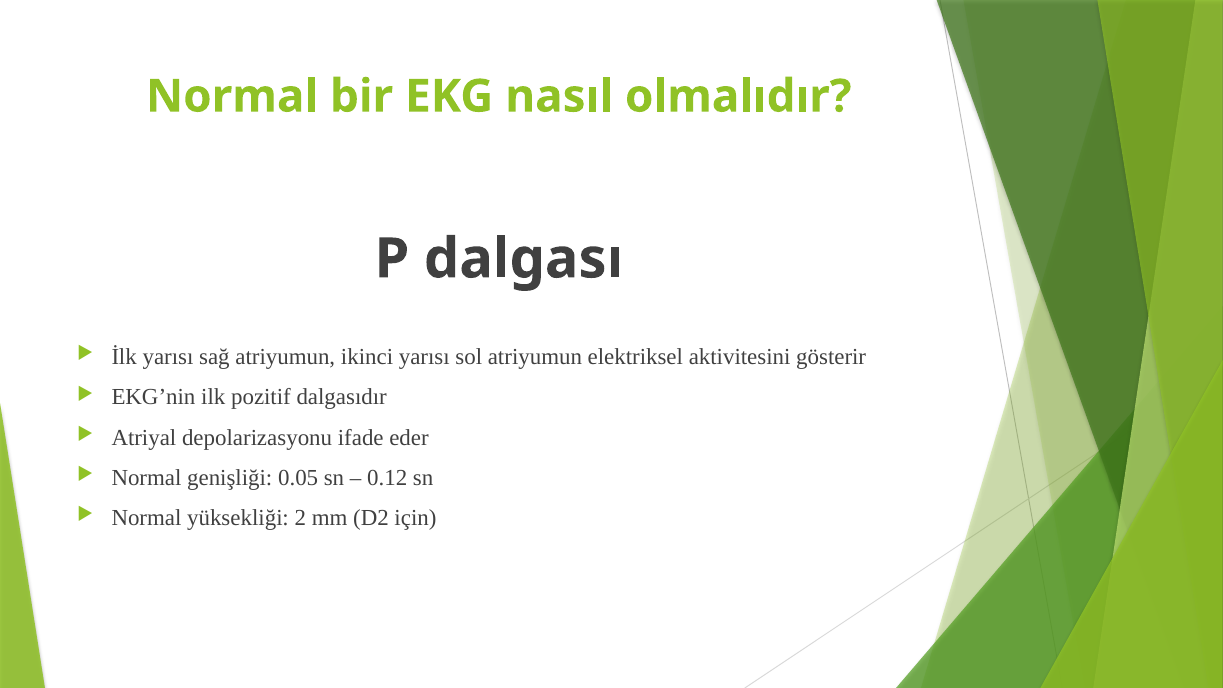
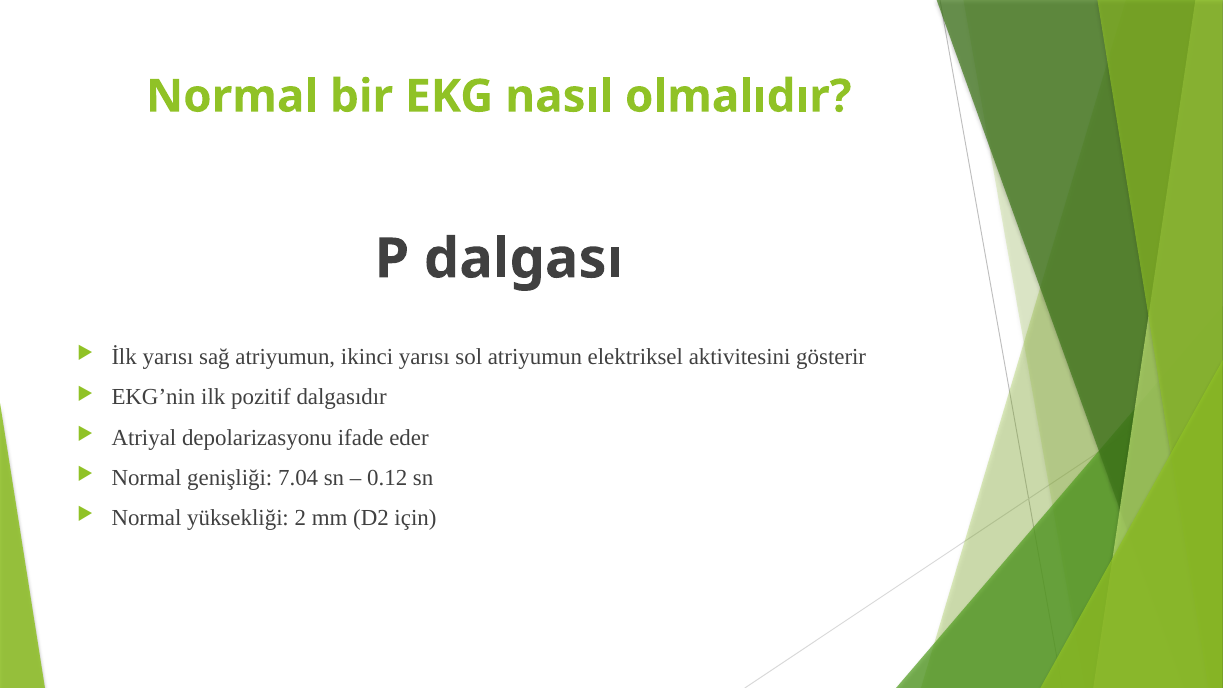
0.05: 0.05 -> 7.04
